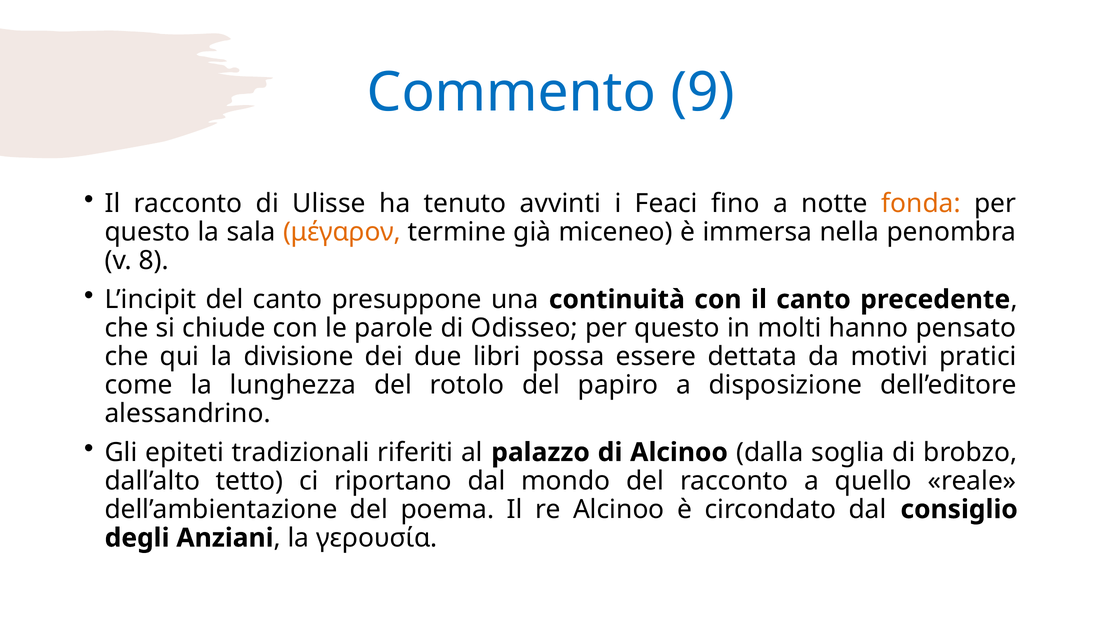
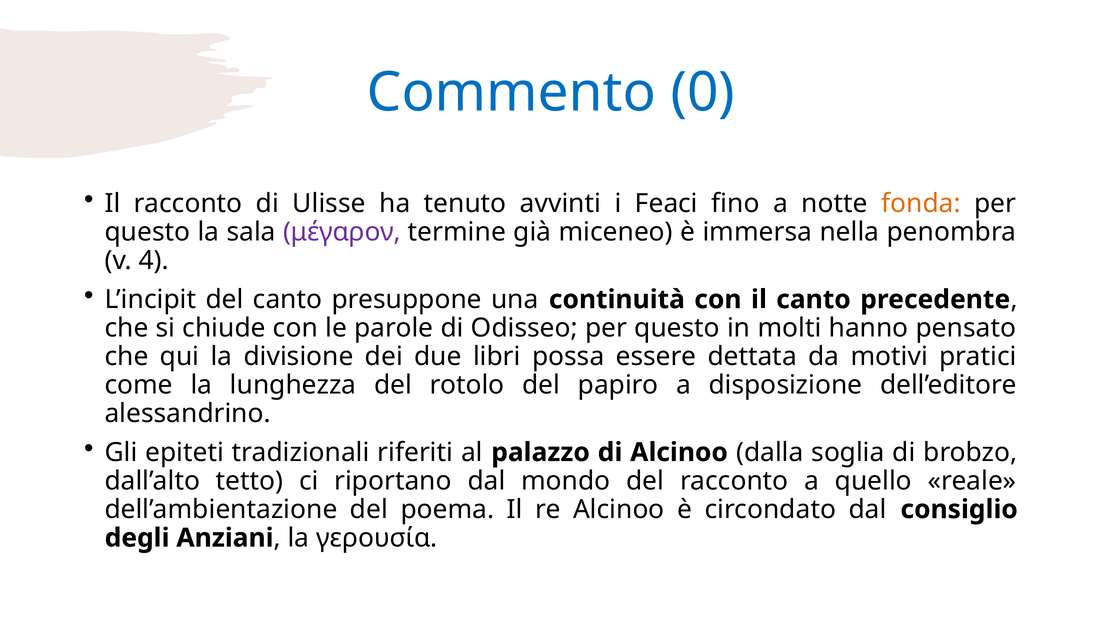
9: 9 -> 0
μέγαρον colour: orange -> purple
8: 8 -> 4
